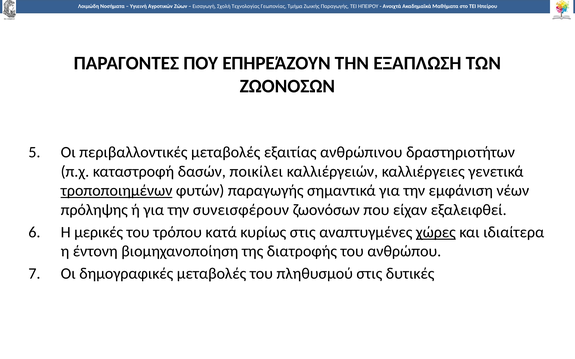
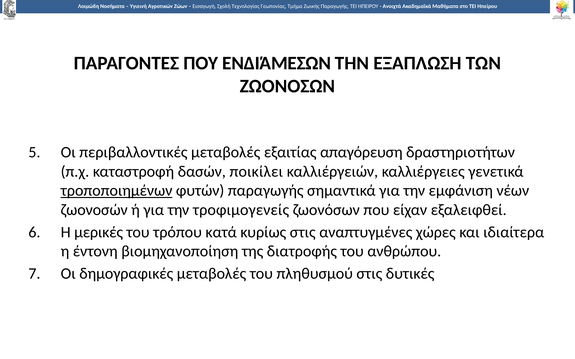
ΕΠΗΡΕΆΖΟΥΝ: ΕΠΗΡΕΆΖΟΥΝ -> ΕΝΔΙΆΜΕΣΩΝ
ανθρώπινου: ανθρώπινου -> απαγόρευση
πρόληψης: πρόληψης -> ζωονοσών
συνεισφέρουν: συνεισφέρουν -> τροφιμογενείς
χώρες underline: present -> none
